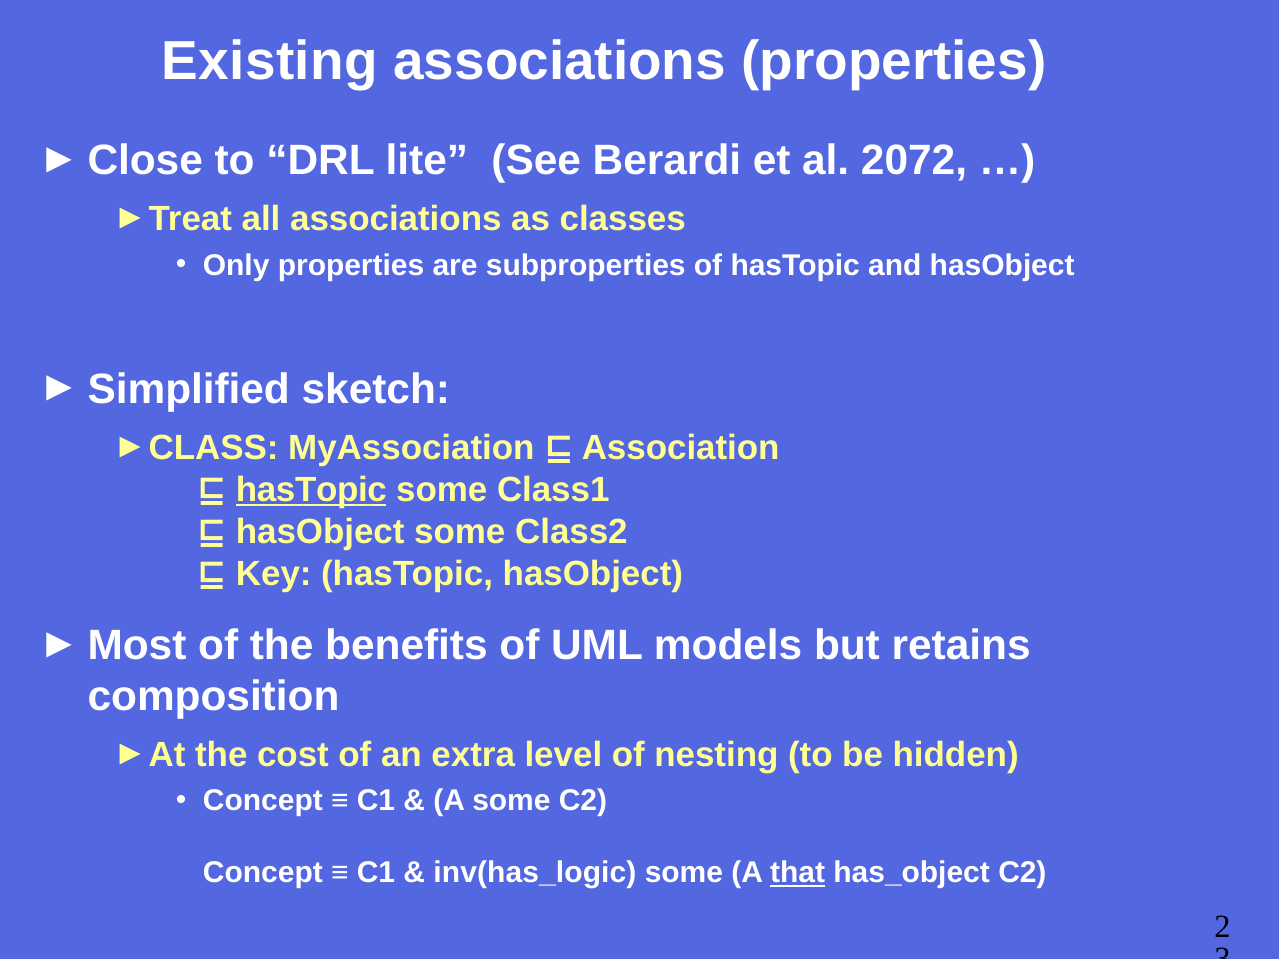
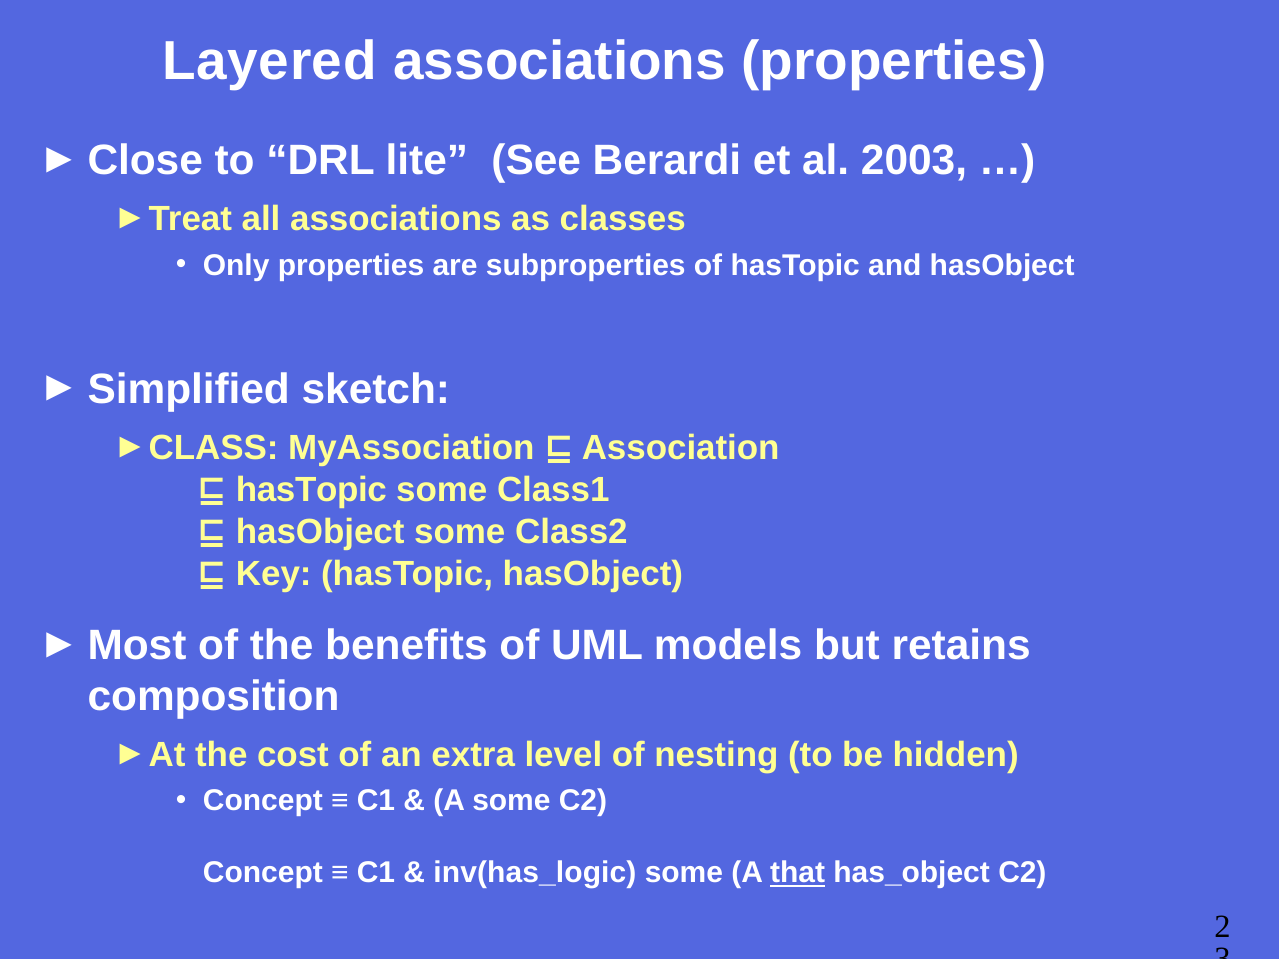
Existing: Existing -> Layered
2072: 2072 -> 2003
hasTopic at (311, 490) underline: present -> none
